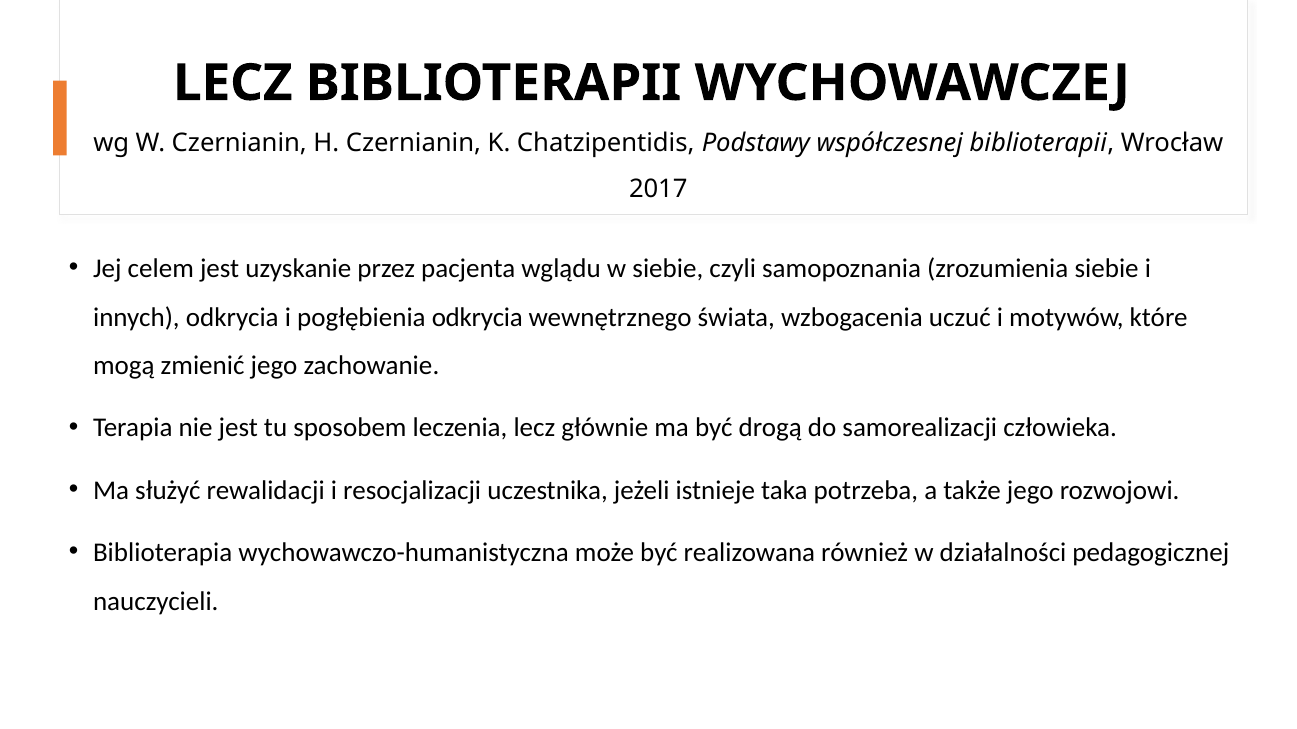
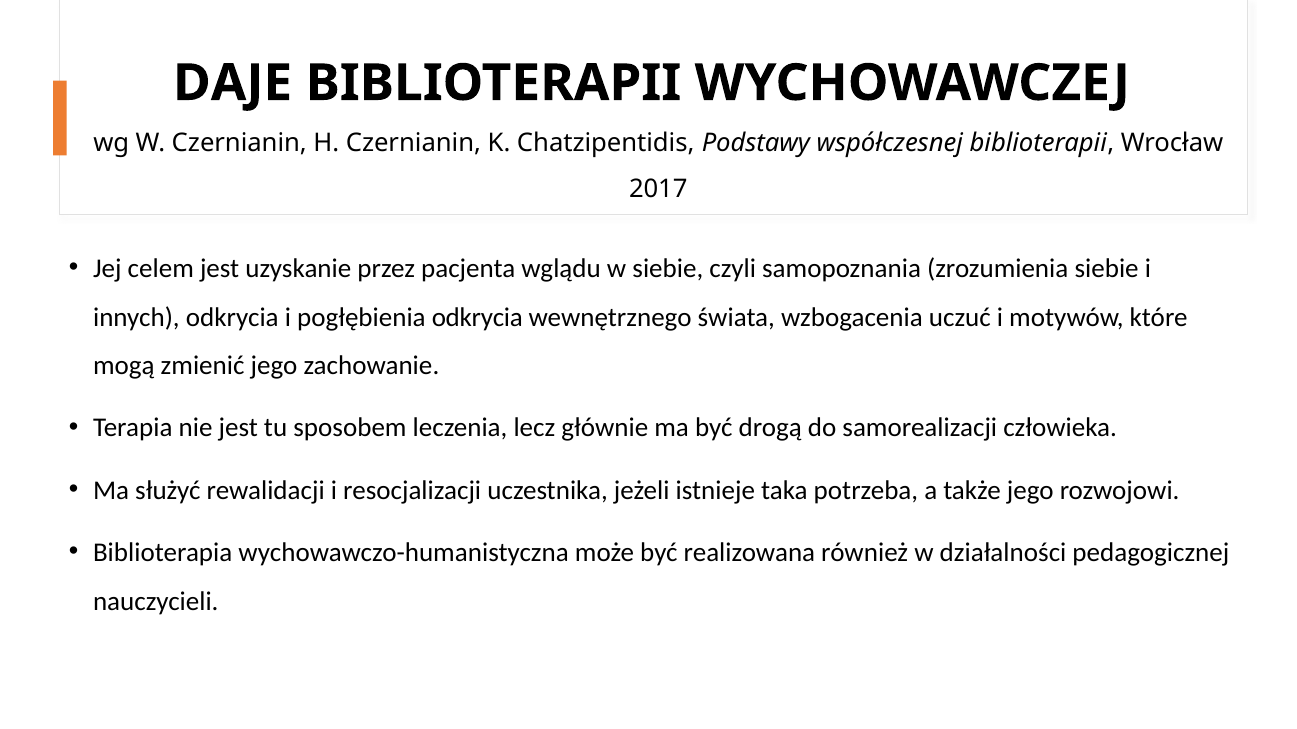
LECZ at (233, 83): LECZ -> DAJE
